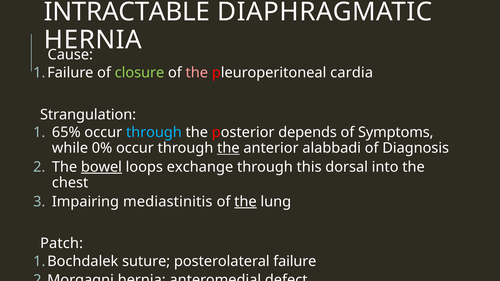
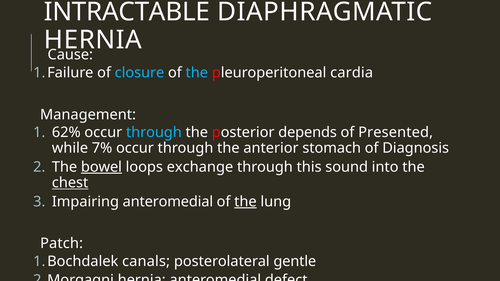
closure colour: light green -> light blue
the at (197, 73) colour: pink -> light blue
Strangulation: Strangulation -> Management
65%: 65% -> 62%
Symptoms: Symptoms -> Presented
0%: 0% -> 7%
the at (228, 148) underline: present -> none
alabbadi: alabbadi -> stomach
dorsal: dorsal -> sound
chest underline: none -> present
Impairing mediastinitis: mediastinitis -> anteromedial
suture: suture -> canals
failure: failure -> gentle
